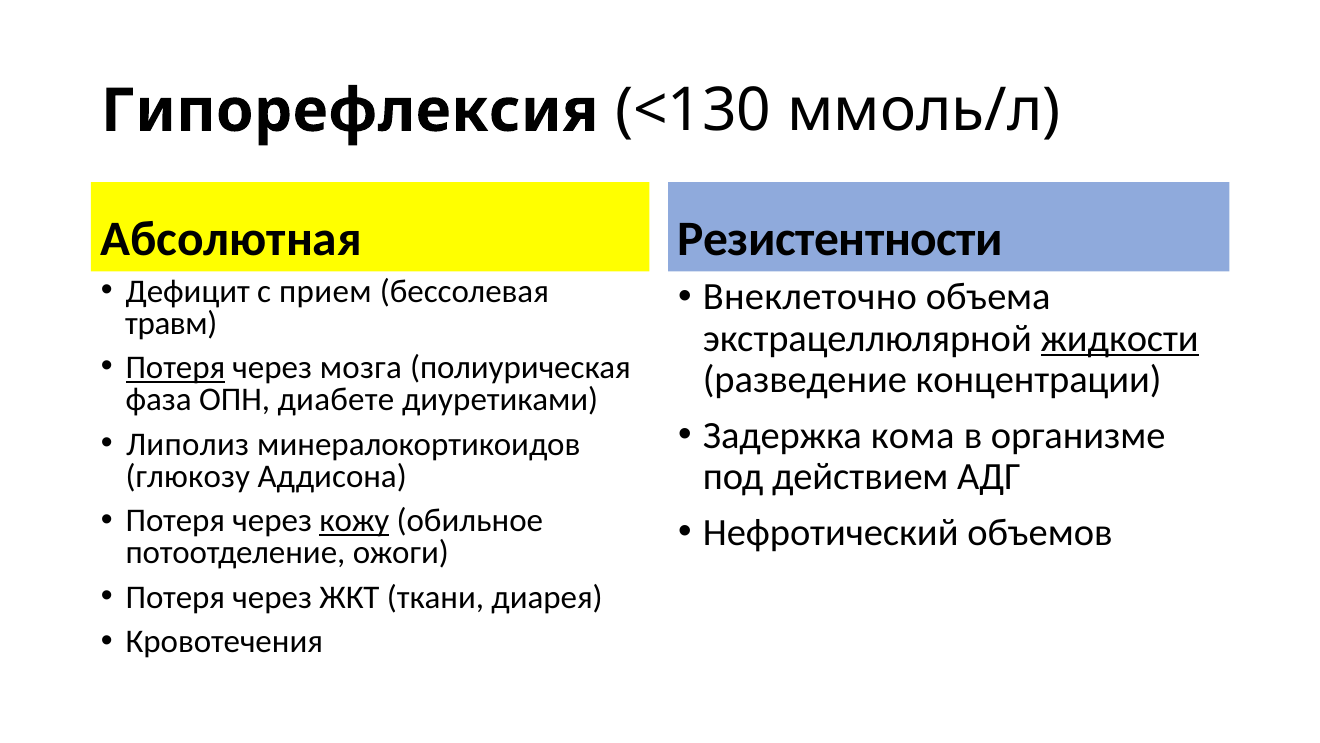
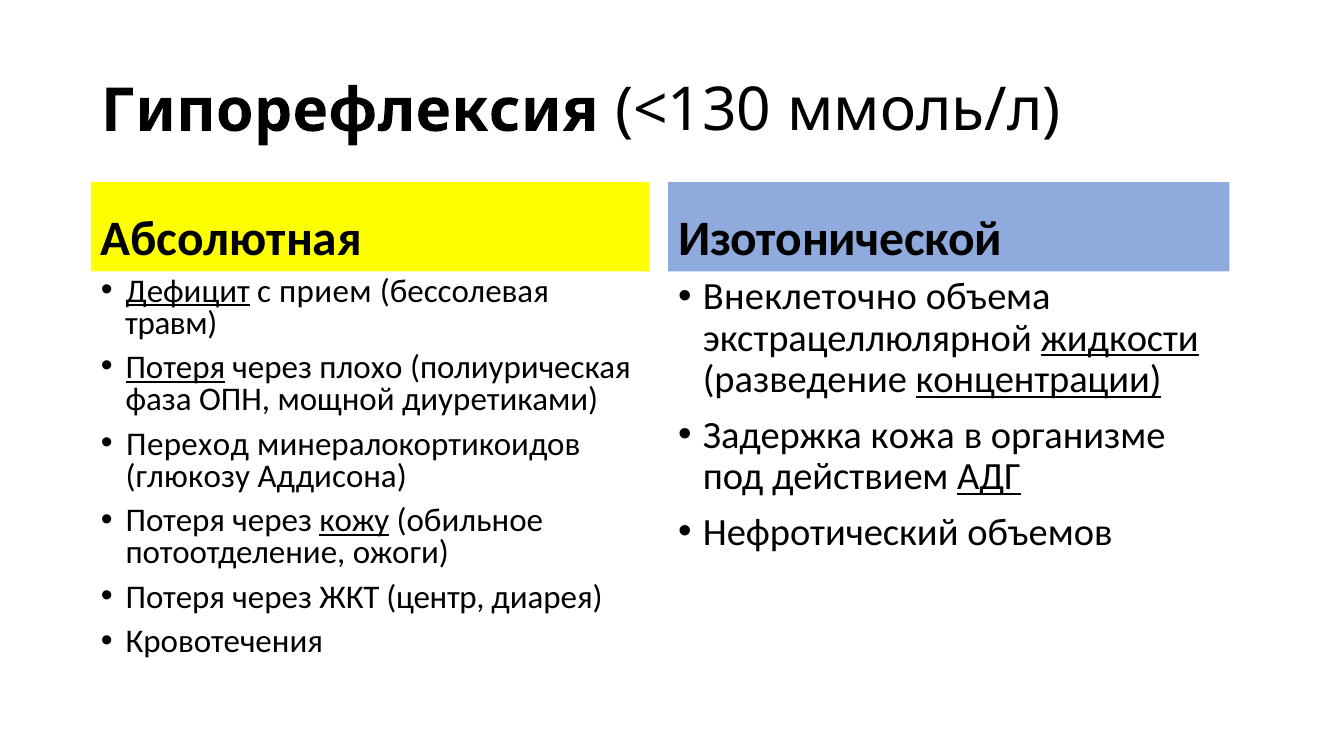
Резистентности: Резистентности -> Изотонической
Дефицит underline: none -> present
мозга: мозга -> плохо
концентрации underline: none -> present
диабете: диабете -> мощной
кома: кома -> кожа
Липолиз: Липолиз -> Переход
АДГ underline: none -> present
ткани: ткани -> центр
